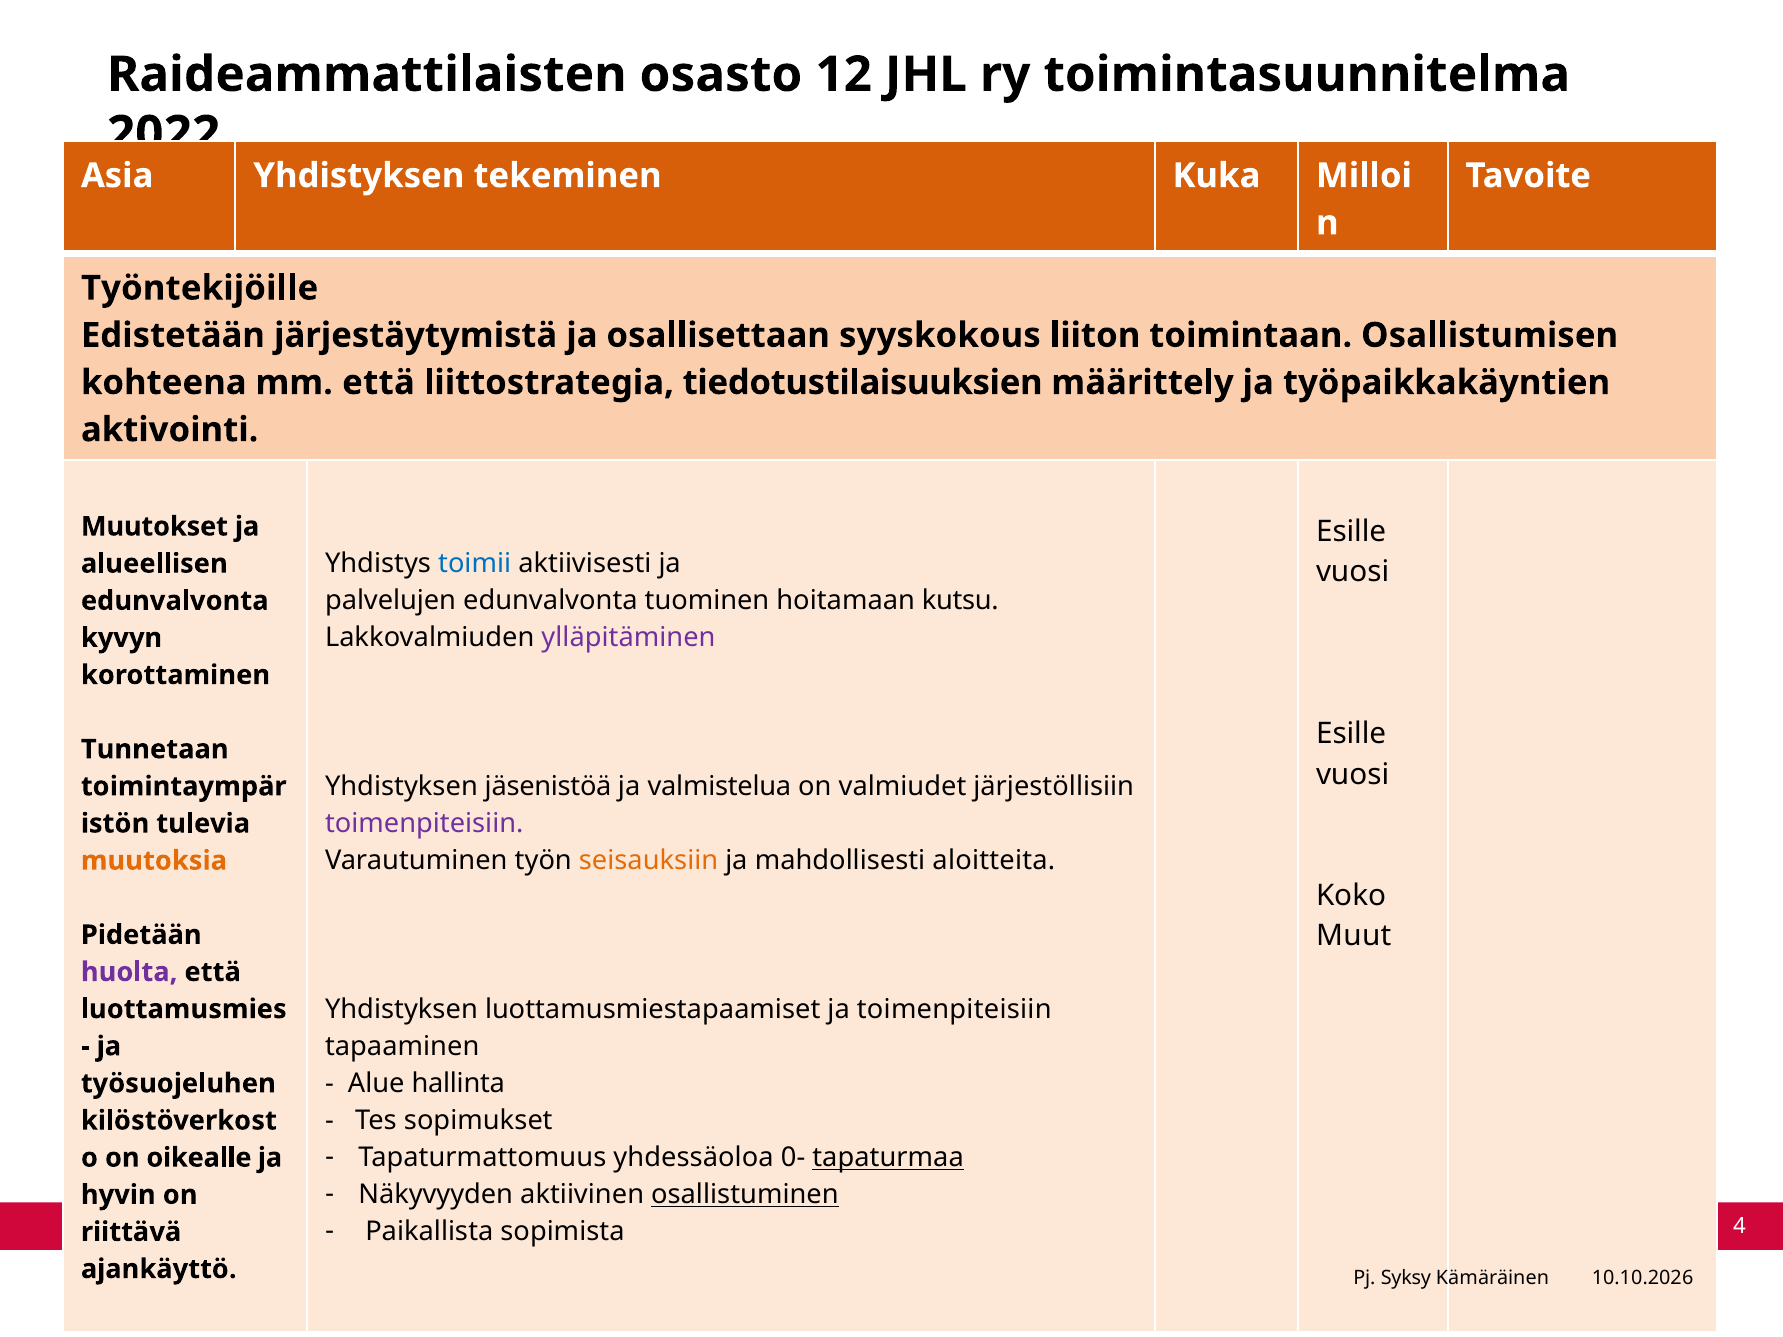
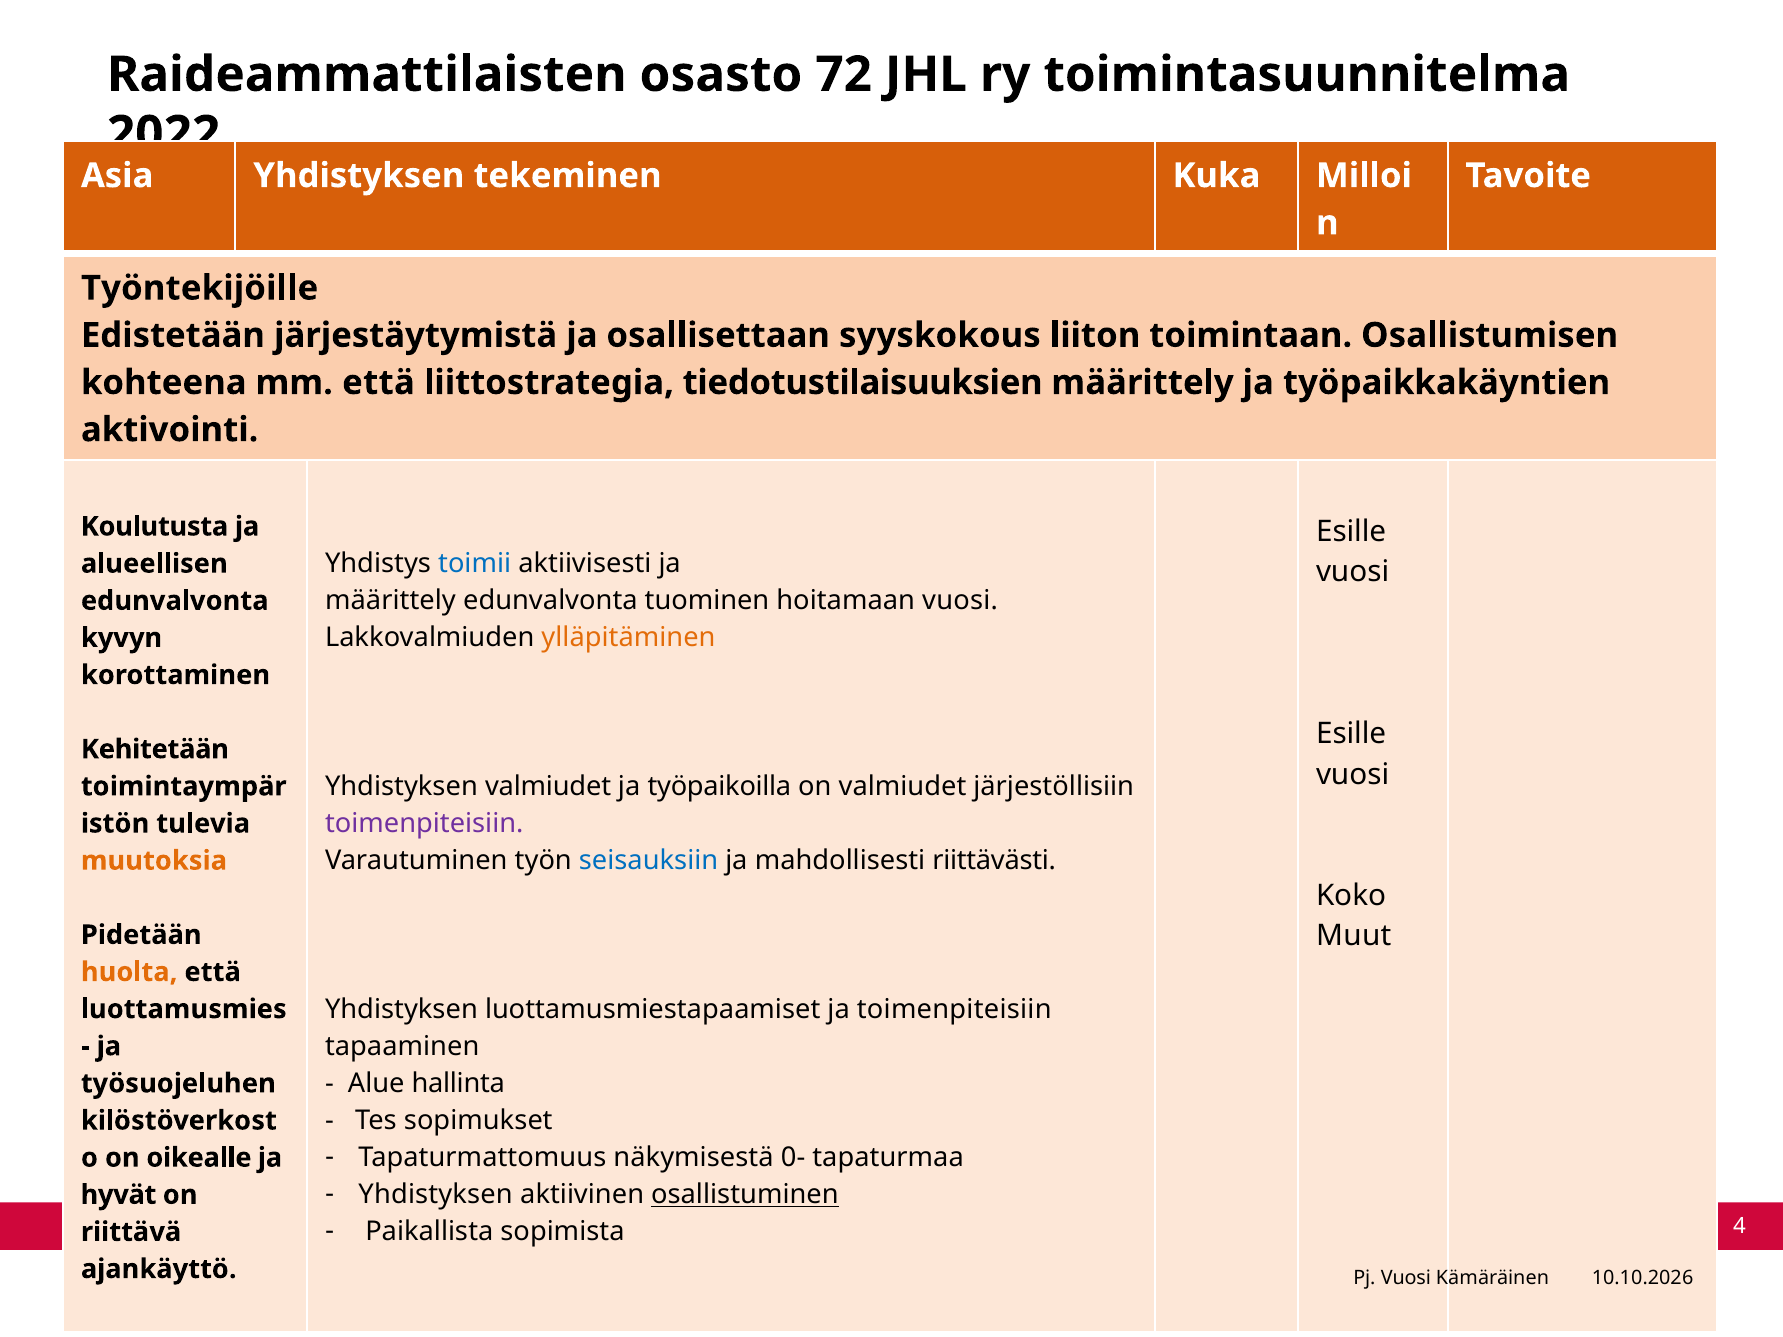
12: 12 -> 72
Muutokset: Muutokset -> Koulutusta
palvelujen at (391, 601): palvelujen -> määrittely
hoitamaan kutsu: kutsu -> vuosi
ylläpitäminen colour: purple -> orange
Tunnetaan: Tunnetaan -> Kehitetään
Yhdistyksen jäsenistöä: jäsenistöä -> valmiudet
valmistelua: valmistelua -> työpaikoilla
seisauksiin colour: orange -> blue
aloitteita: aloitteita -> riittävästi
huolta colour: purple -> orange
yhdessäoloa: yhdessäoloa -> näkymisestä
tapaturmaa underline: present -> none
Näkyvyyden at (436, 1195): Näkyvyyden -> Yhdistyksen
hyvin: hyvin -> hyvät
Pj Syksy: Syksy -> Vuosi
